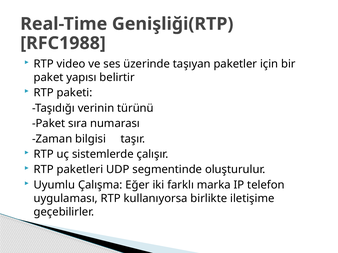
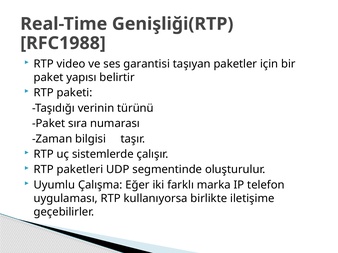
üzerinde: üzerinde -> garantisi
